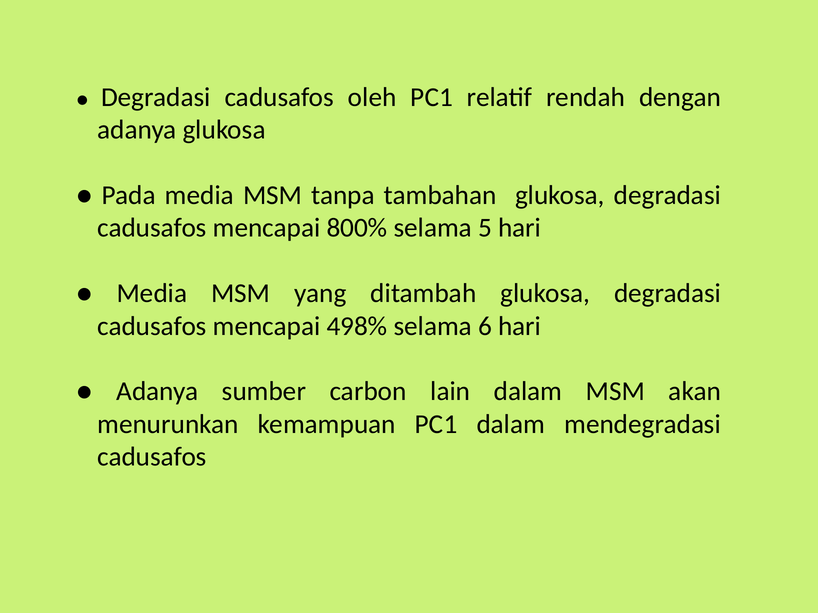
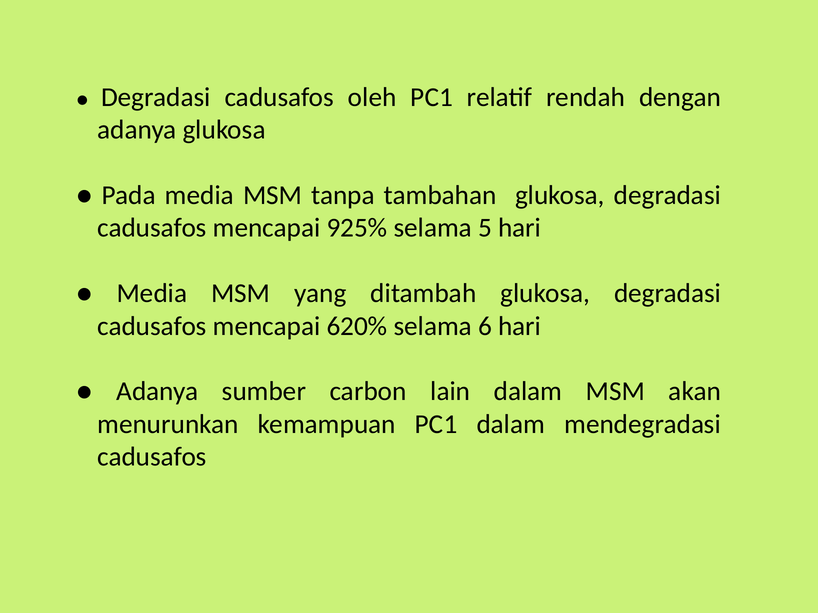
800%: 800% -> 925%
498%: 498% -> 620%
